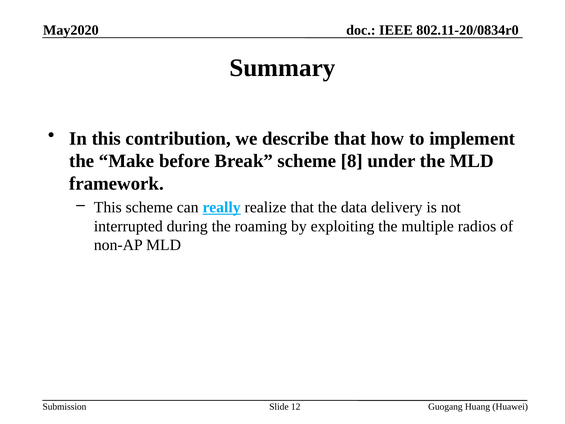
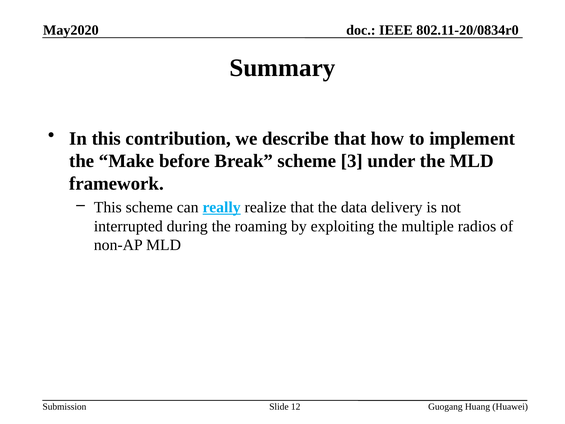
8: 8 -> 3
